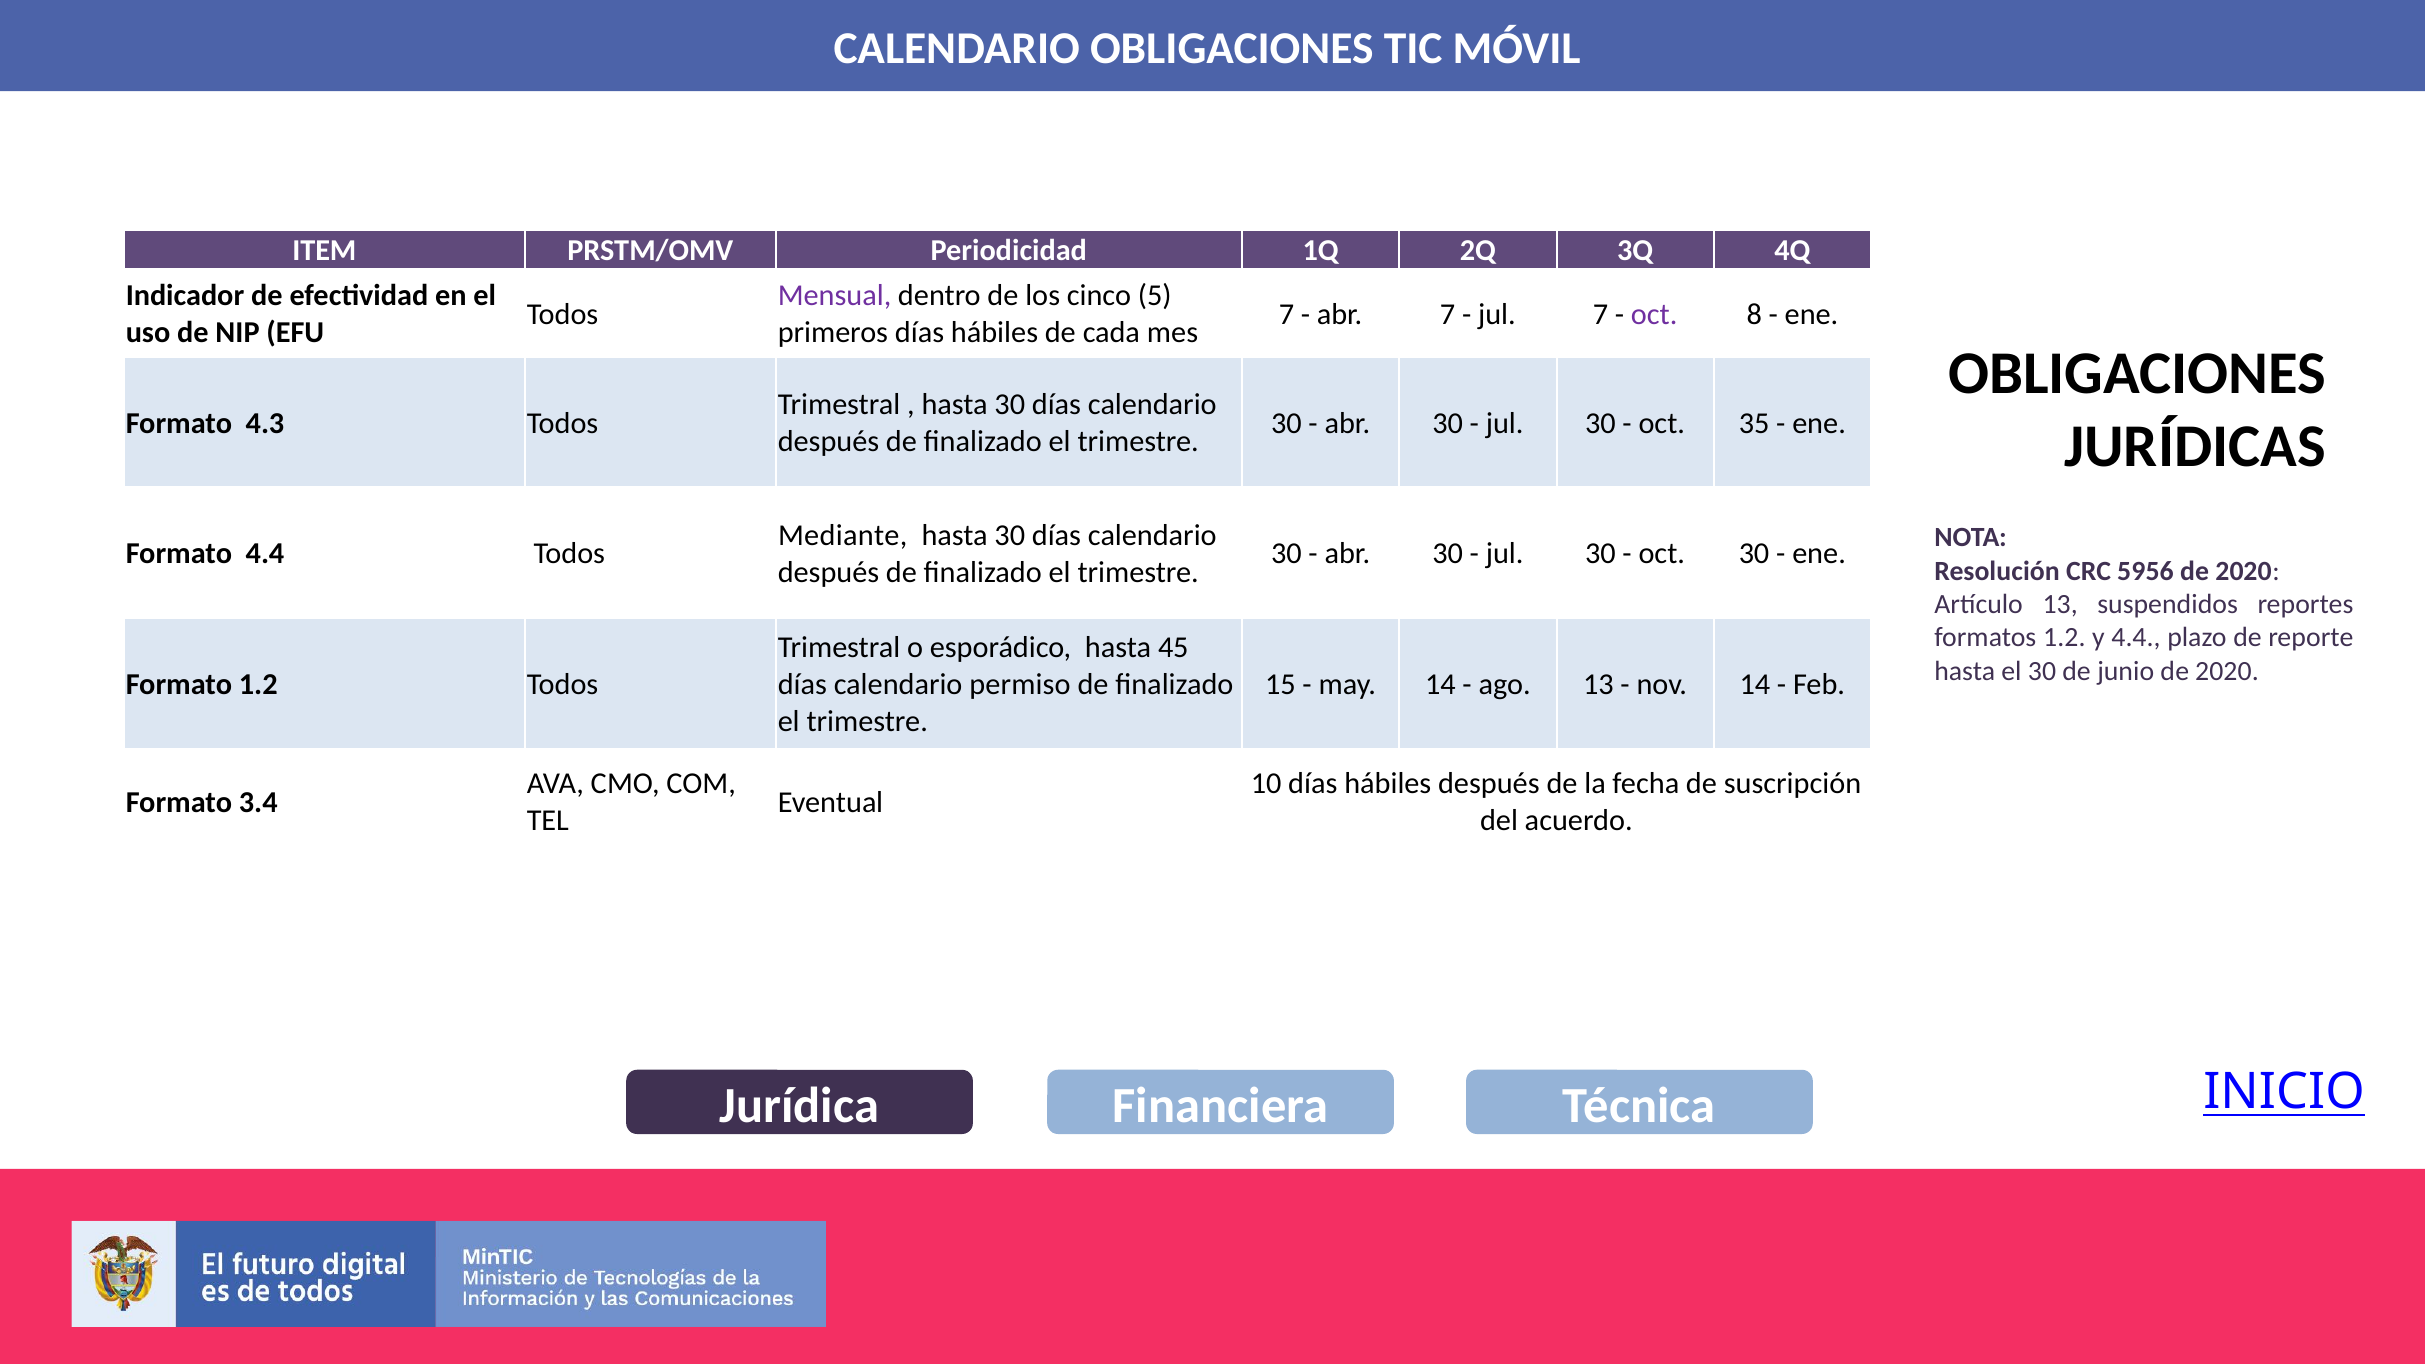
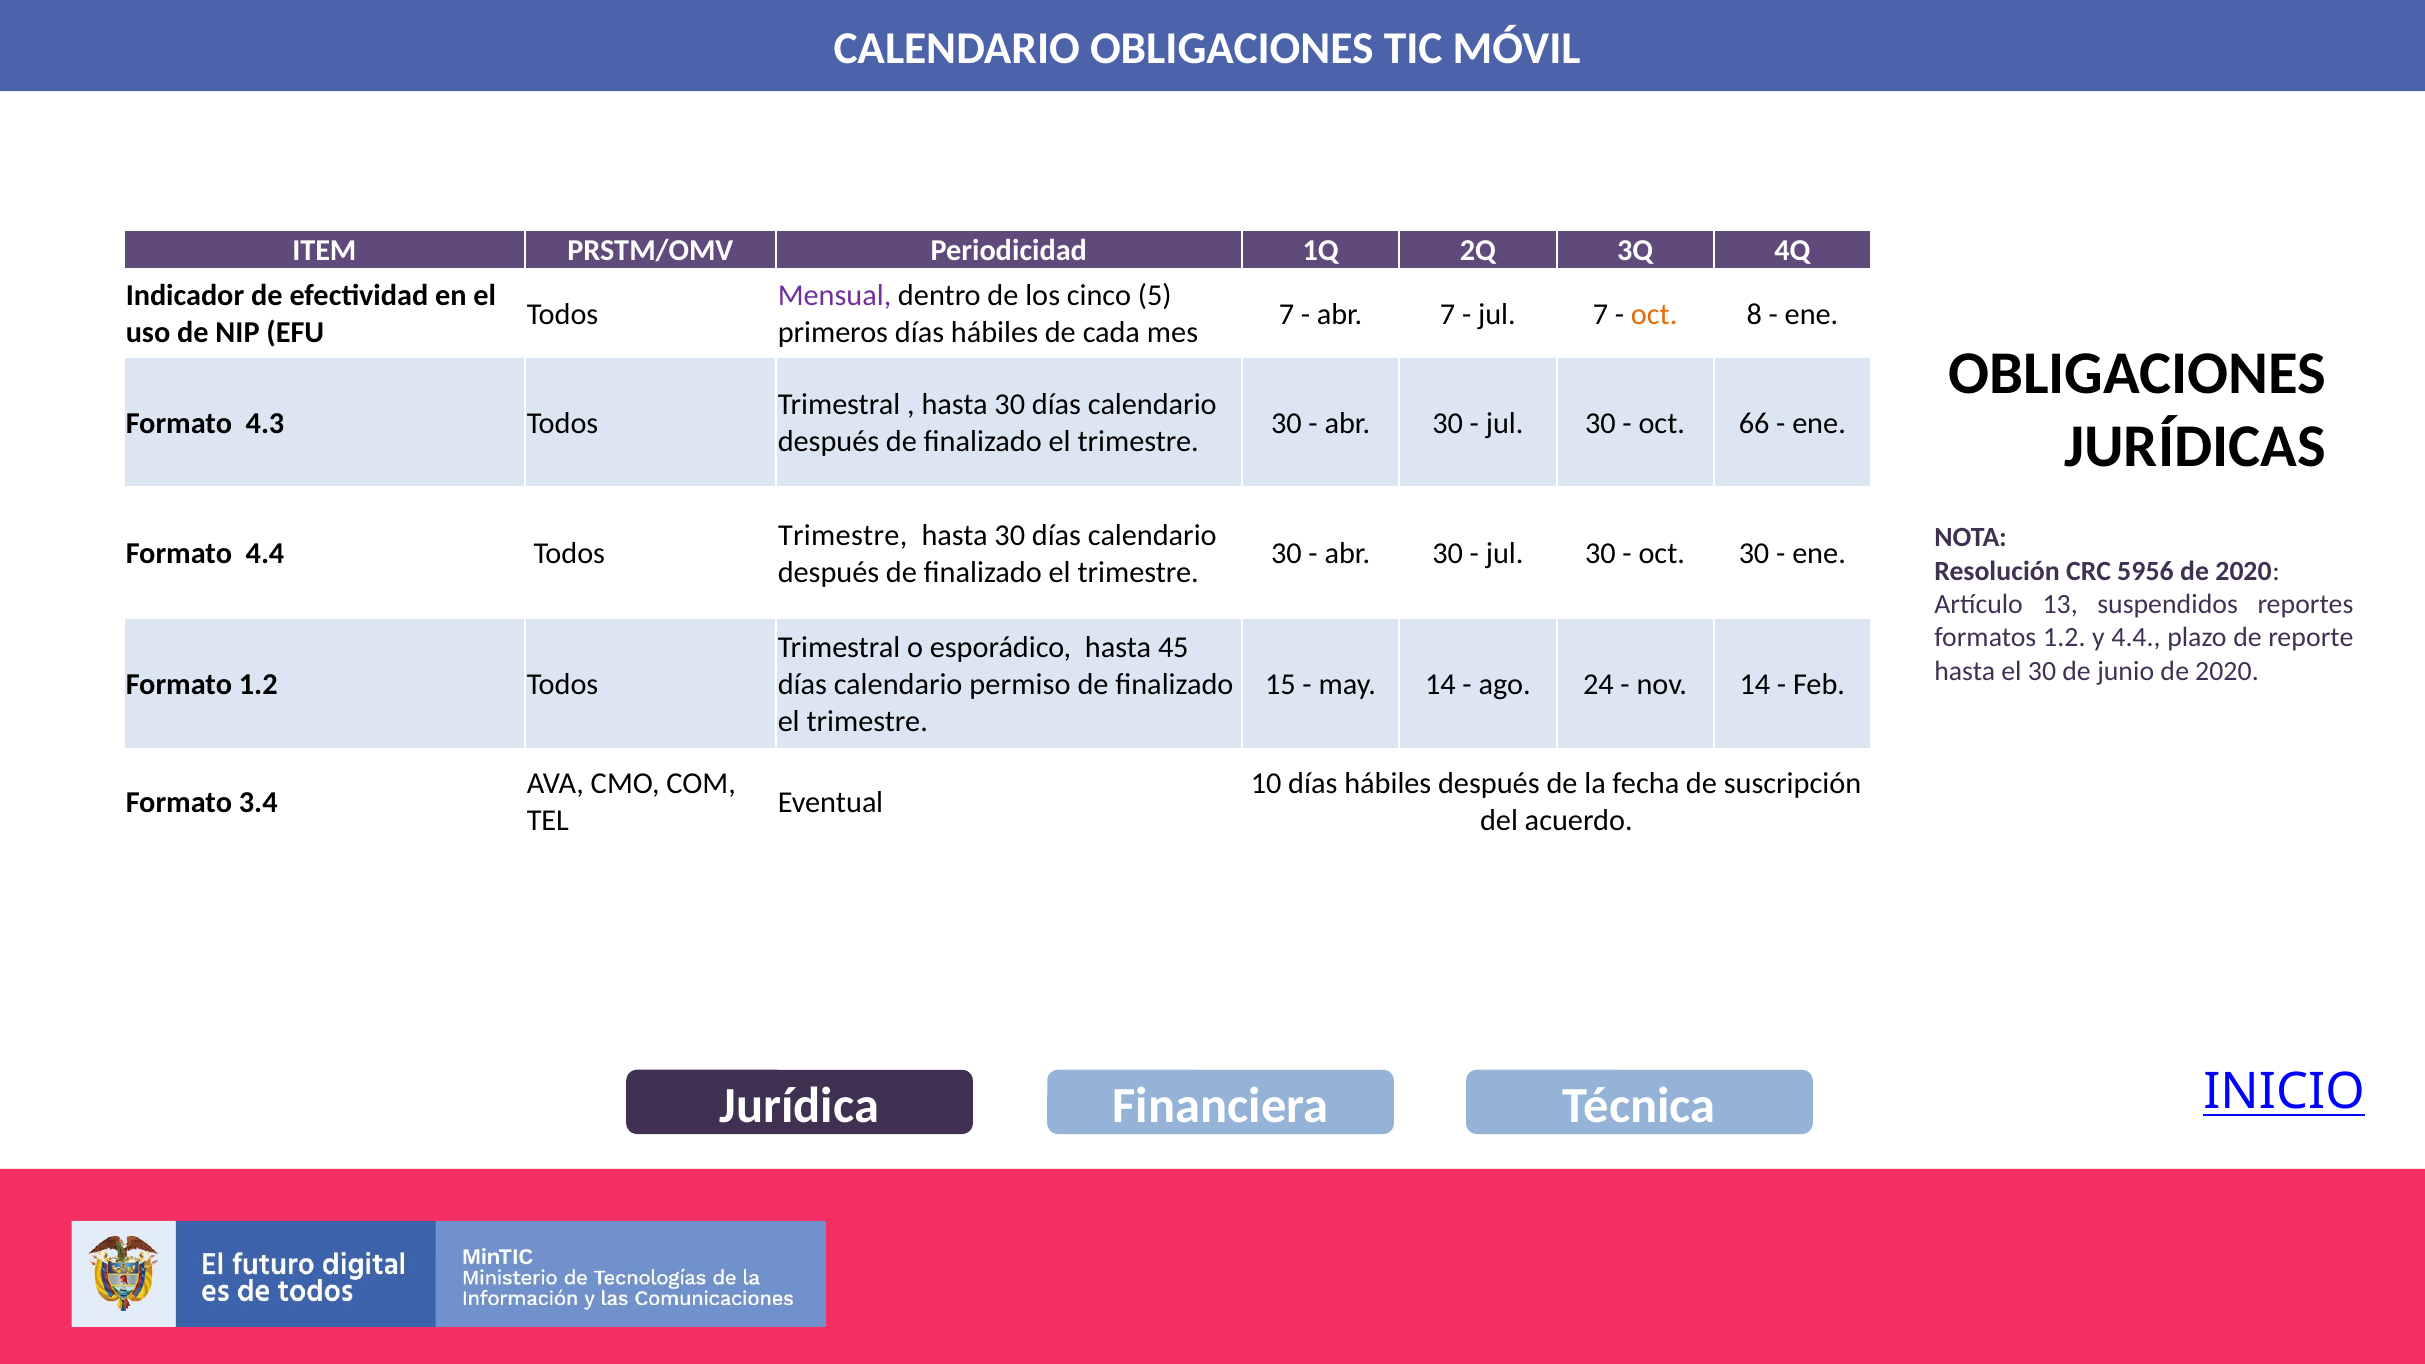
oct at (1654, 314) colour: purple -> orange
35: 35 -> 66
Mediante at (843, 535): Mediante -> Trimestre
ago 13: 13 -> 24
